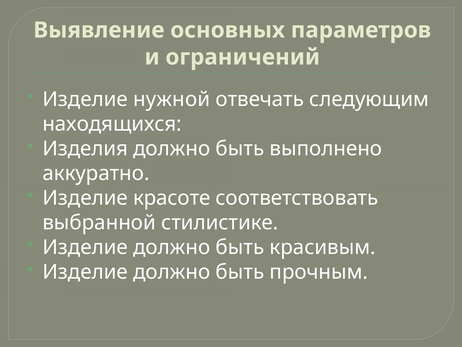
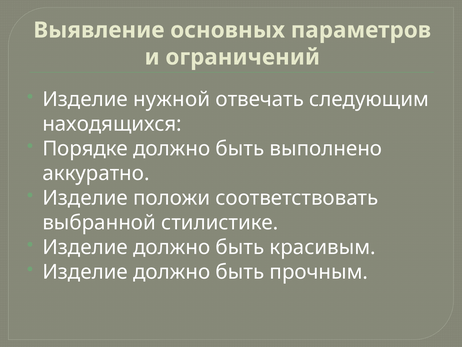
Изделия: Изделия -> Порядке
красоте: красоте -> положи
